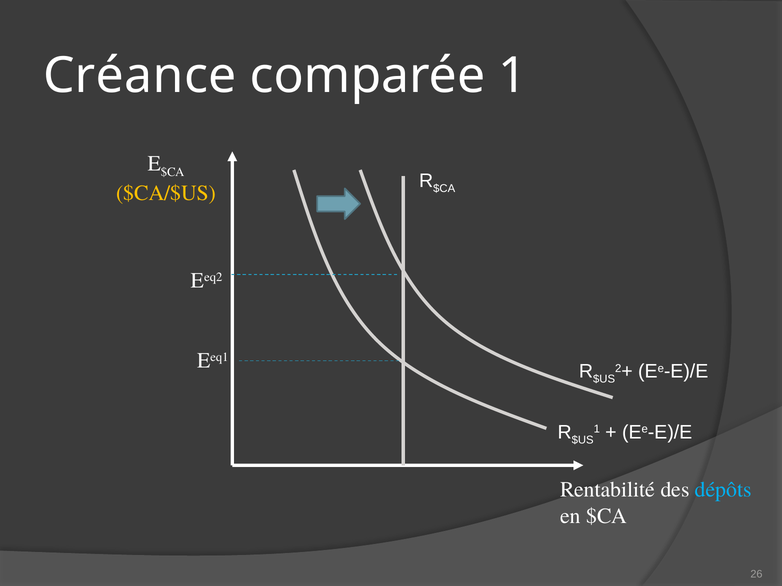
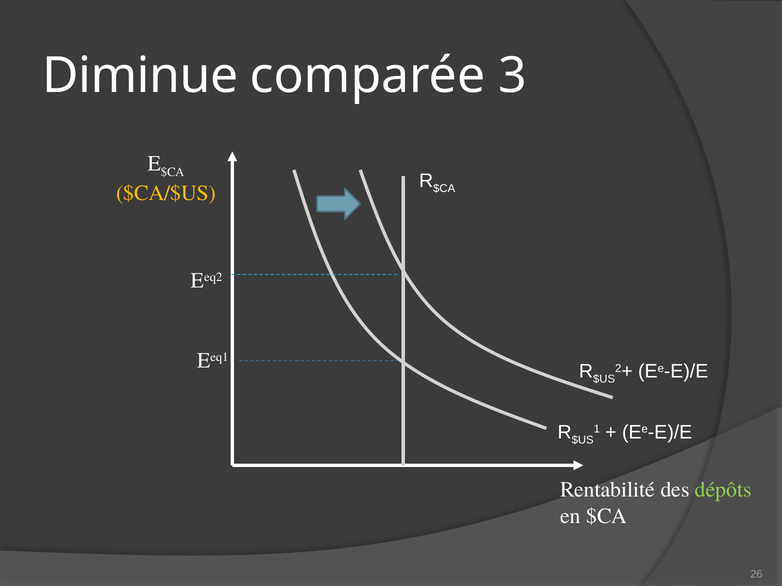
Créance: Créance -> Diminue
comparée 1: 1 -> 3
dépôts colour: light blue -> light green
